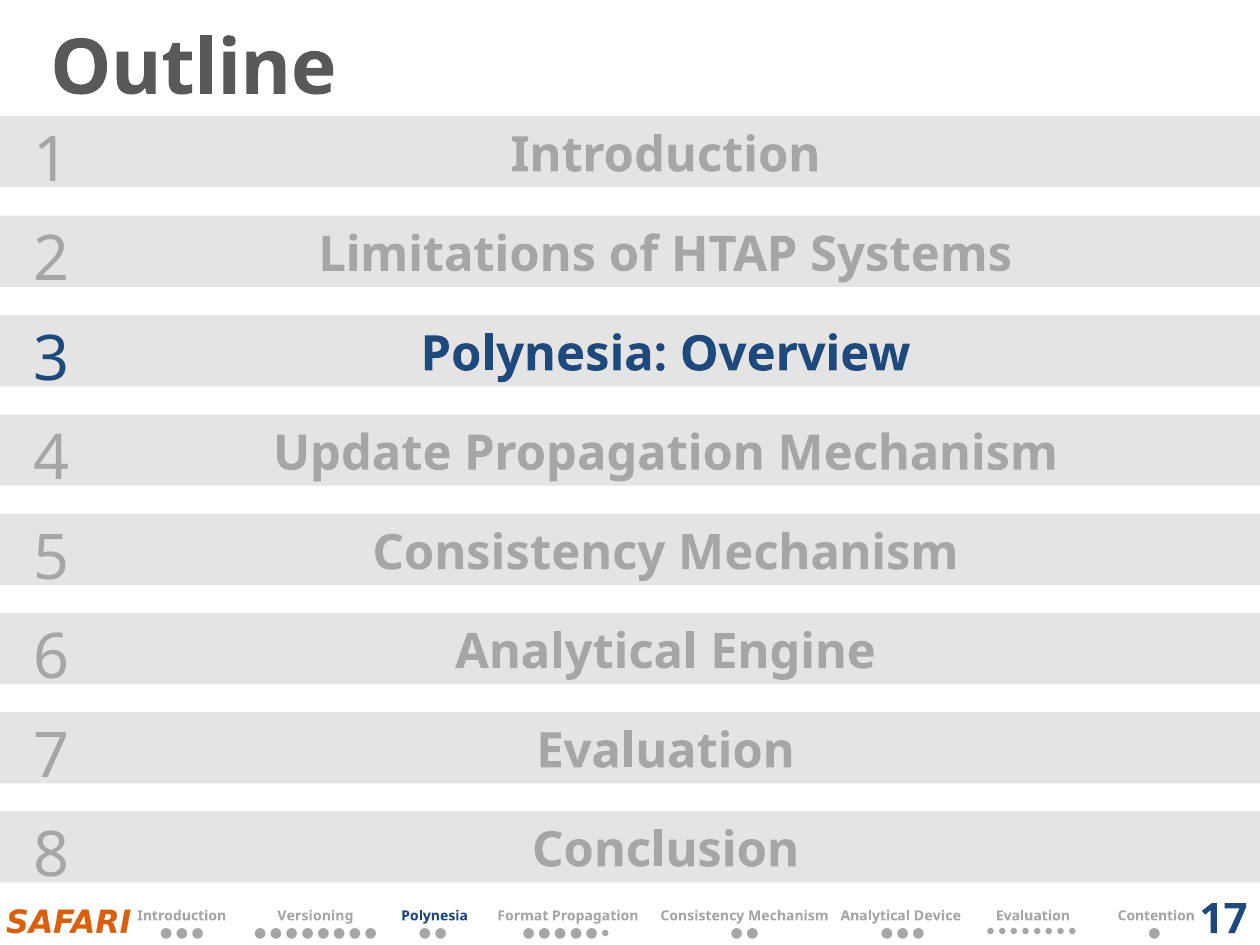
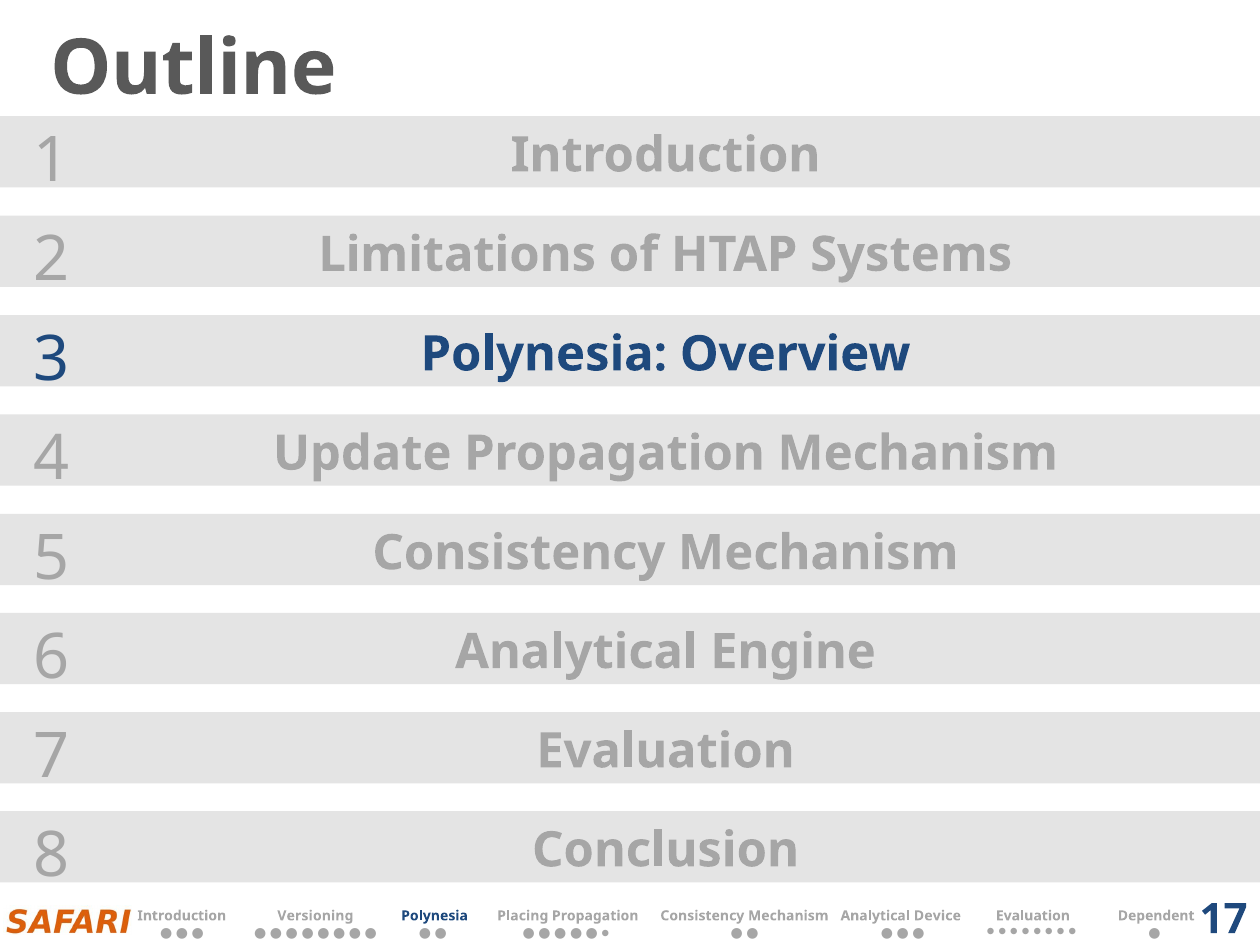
Format: Format -> Placing
Contention: Contention -> Dependent
